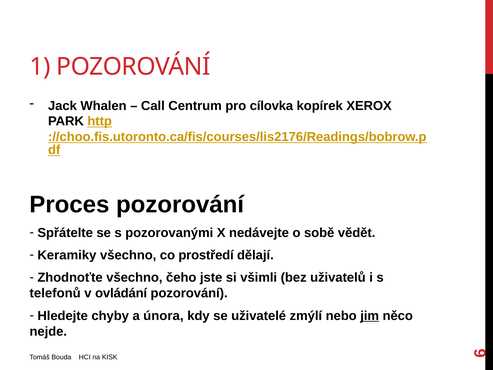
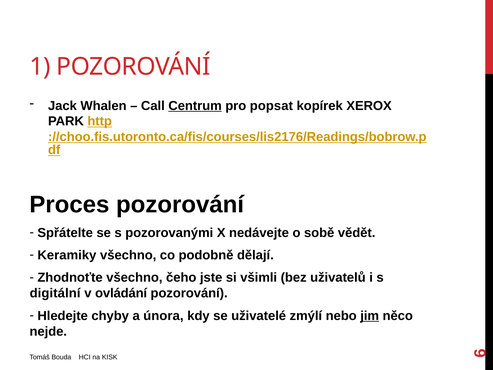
Centrum underline: none -> present
cílovka: cílovka -> popsat
prostředí: prostředí -> podobně
telefonů: telefonů -> digitální
